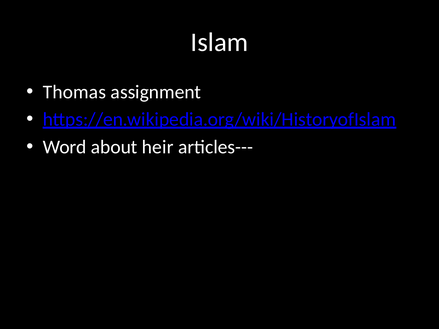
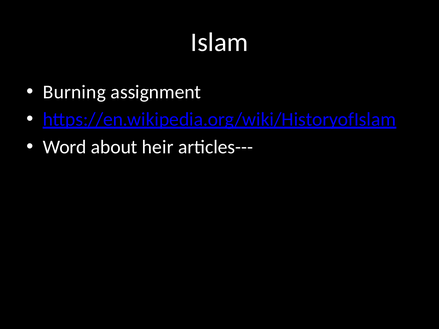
Thomas: Thomas -> Burning
